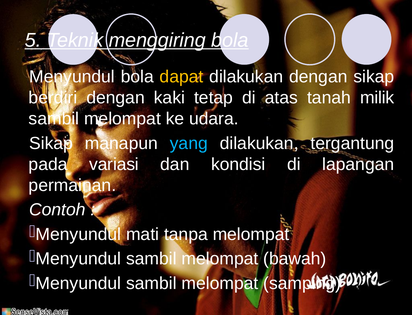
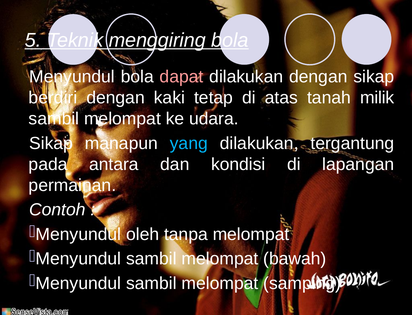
dapat colour: yellow -> pink
variasi: variasi -> antara
mati: mati -> oleh
